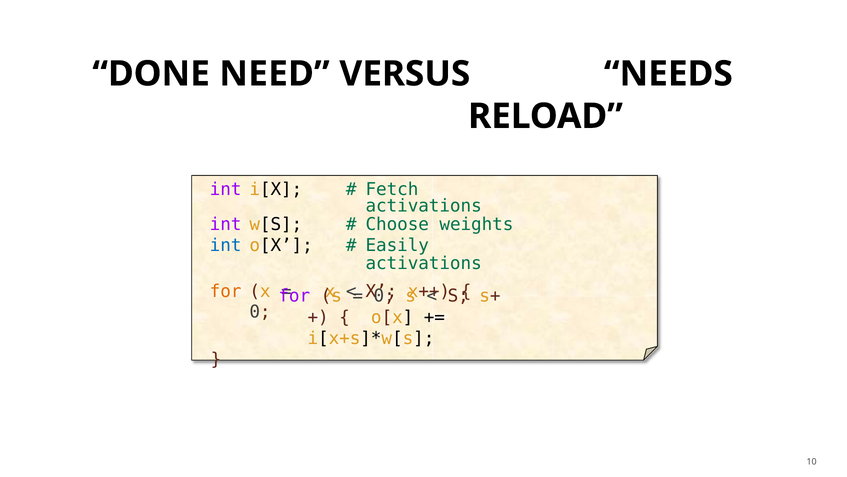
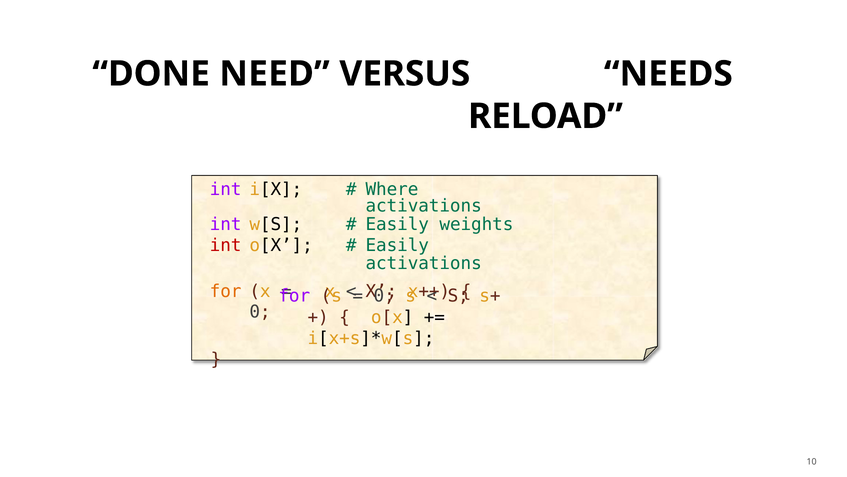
Fetch: Fetch -> Where
Choose at (397, 224): Choose -> Easily
int at (226, 245) colour: blue -> red
